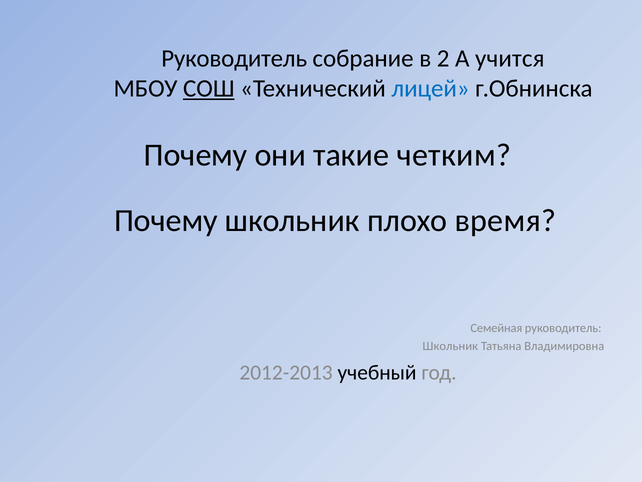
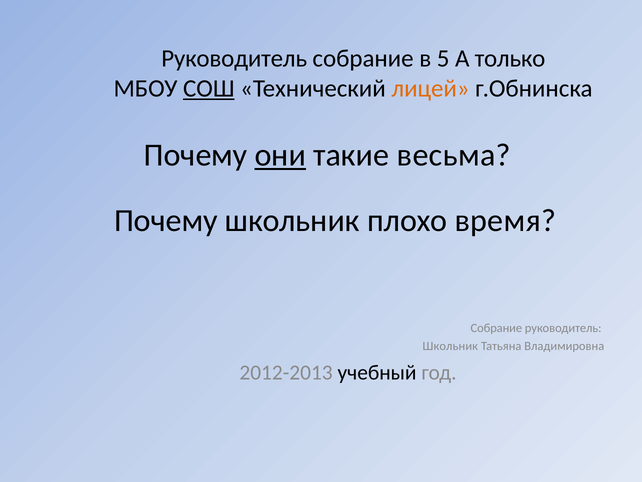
2: 2 -> 5
учится: учится -> только
лицей colour: blue -> orange
они underline: none -> present
четким: четким -> весьма
Семейная at (496, 328): Семейная -> Собрание
